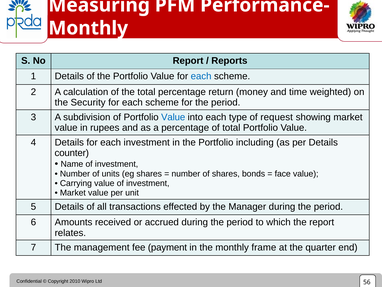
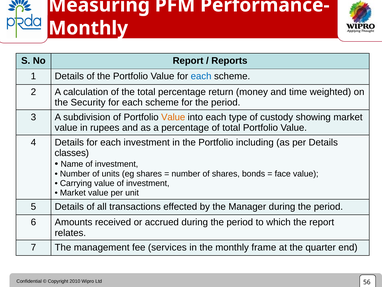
Value at (173, 117) colour: blue -> orange
request: request -> custody
counter: counter -> classes
payment: payment -> services
